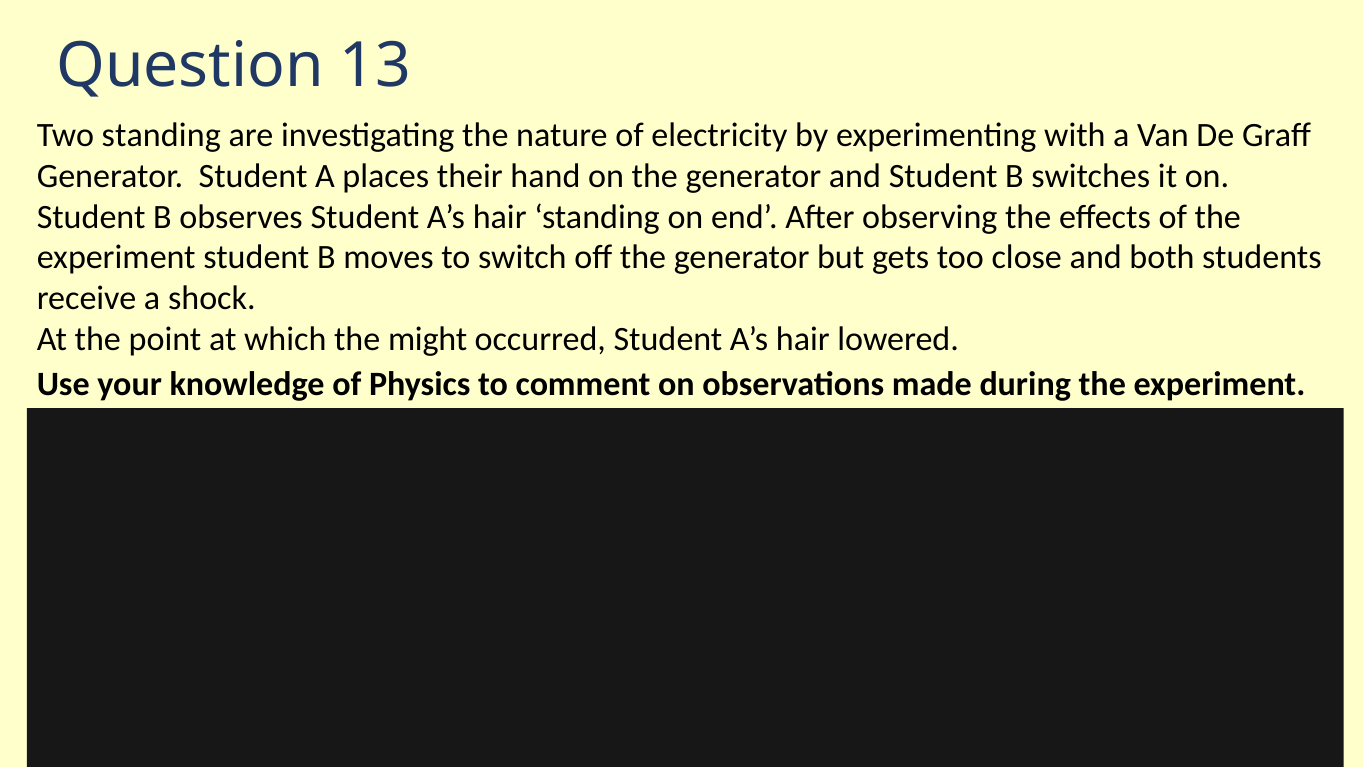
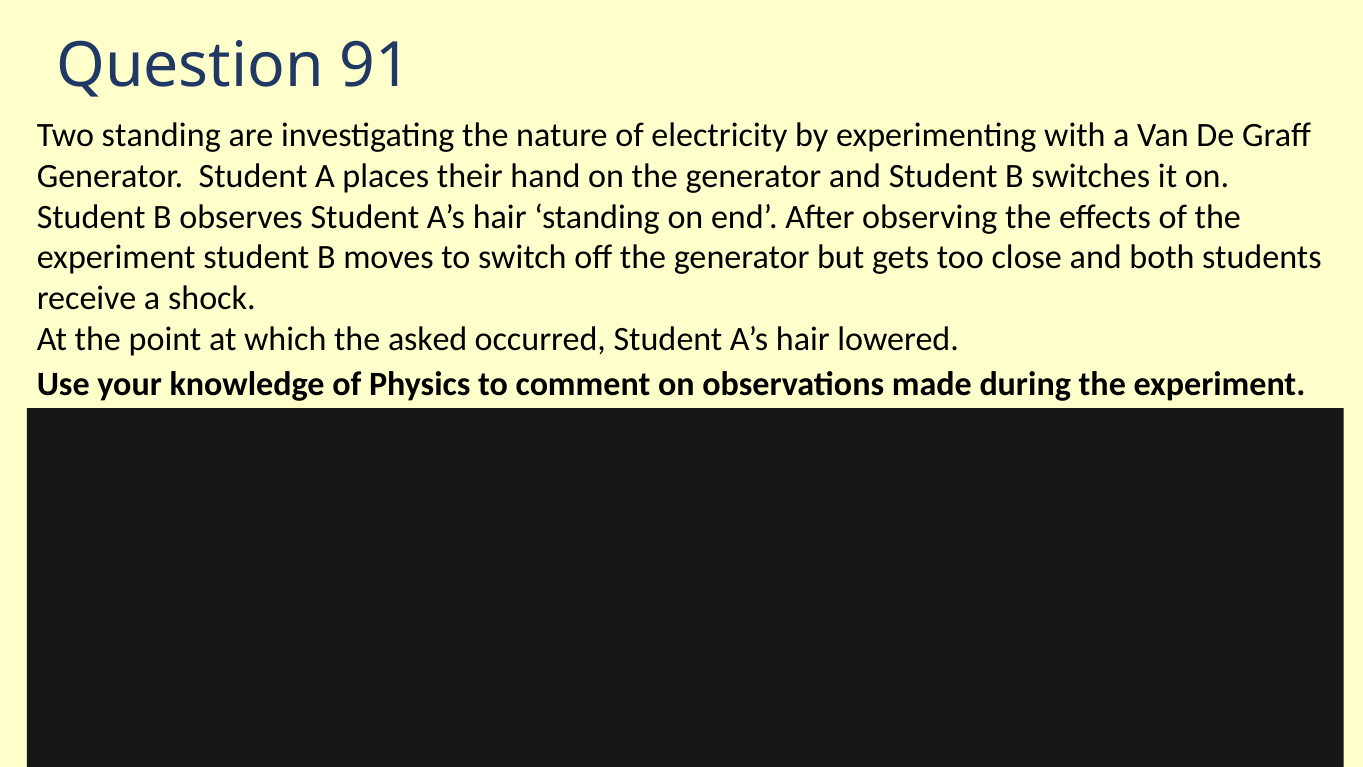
13: 13 -> 91
might: might -> asked
